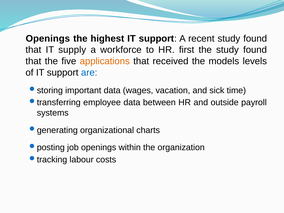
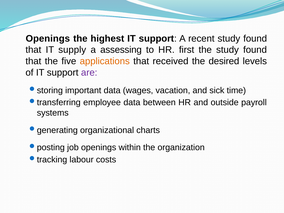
workforce: workforce -> assessing
models: models -> desired
are colour: blue -> purple
